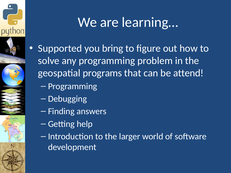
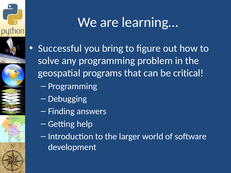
Supported: Supported -> Successful
attend: attend -> critical
